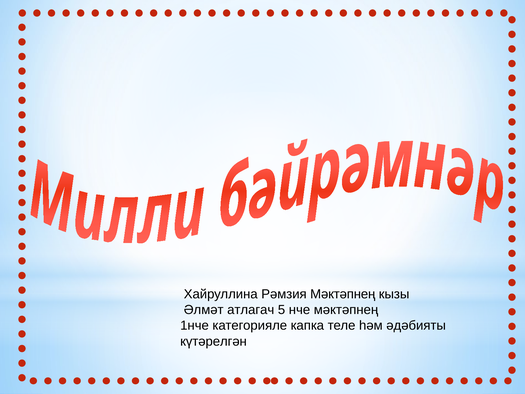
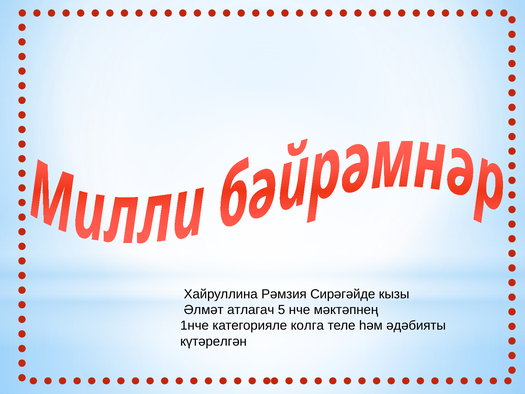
Рәмзия Мәктәпнең: Мәктәпнең -> Сирәгәйде
капка: капка -> колга
